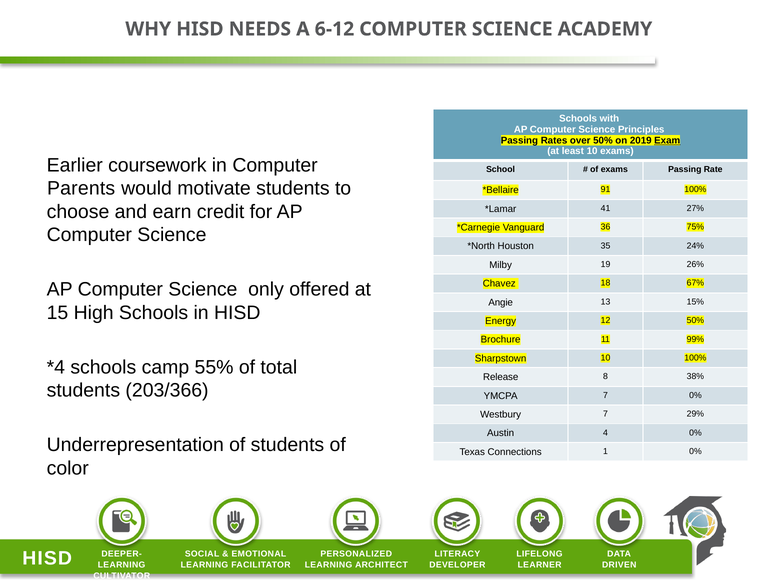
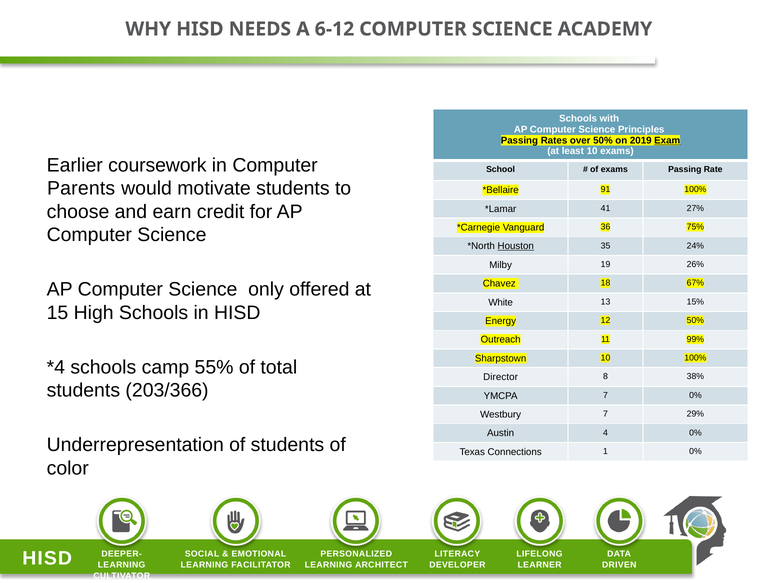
Houston underline: none -> present
Angie: Angie -> White
Brochure: Brochure -> Outreach
Release: Release -> Director
